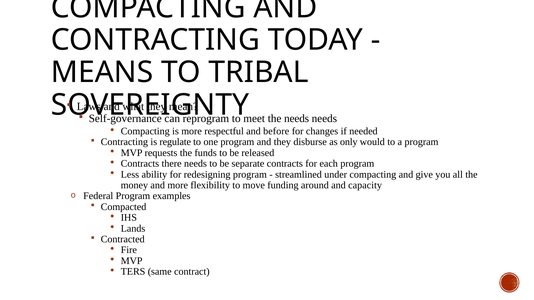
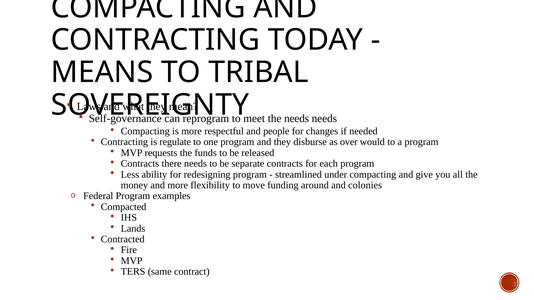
before: before -> people
only: only -> over
capacity: capacity -> colonies
